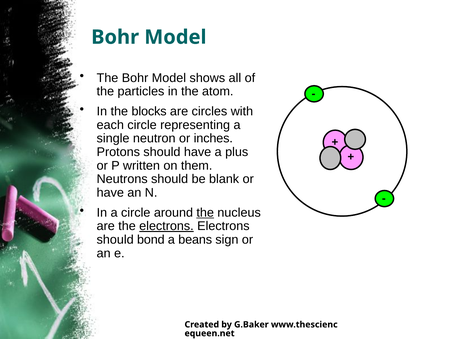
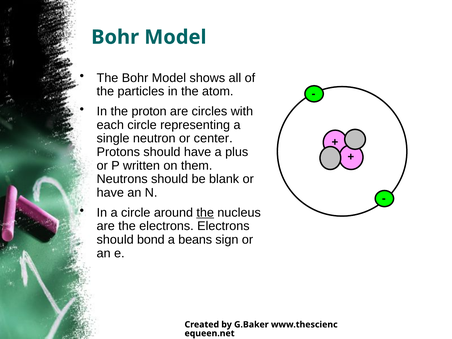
blocks: blocks -> proton
inches: inches -> center
electrons at (166, 226) underline: present -> none
